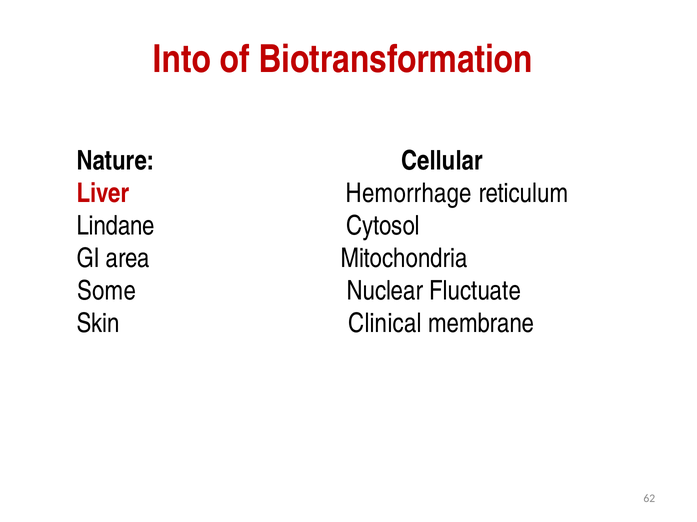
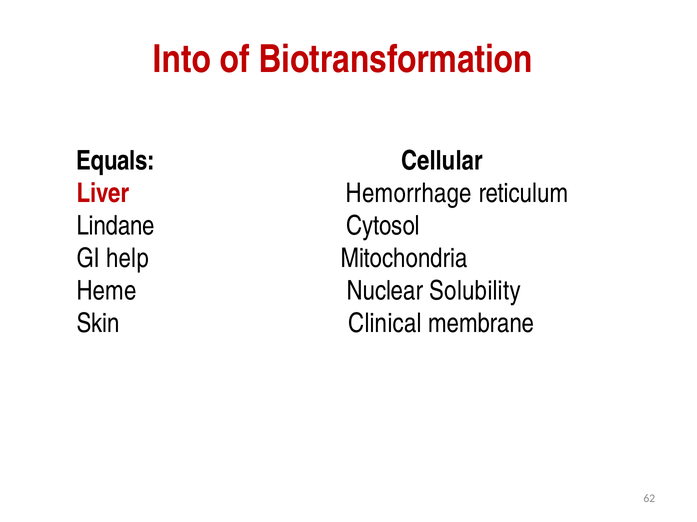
Nature: Nature -> Equals
area: area -> help
Some: Some -> Heme
Fluctuate: Fluctuate -> Solubility
